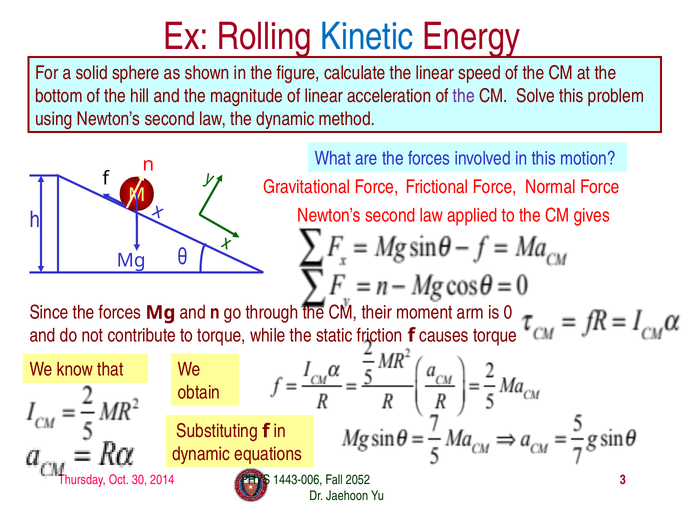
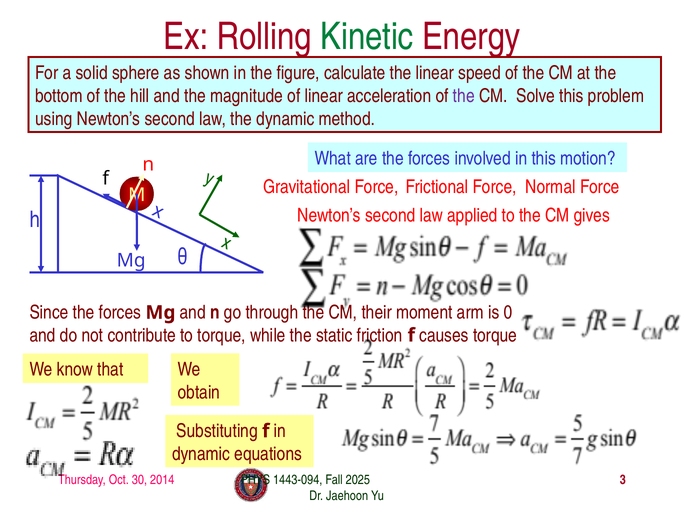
Kinetic colour: blue -> green
1443-006: 1443-006 -> 1443-094
2052: 2052 -> 2025
